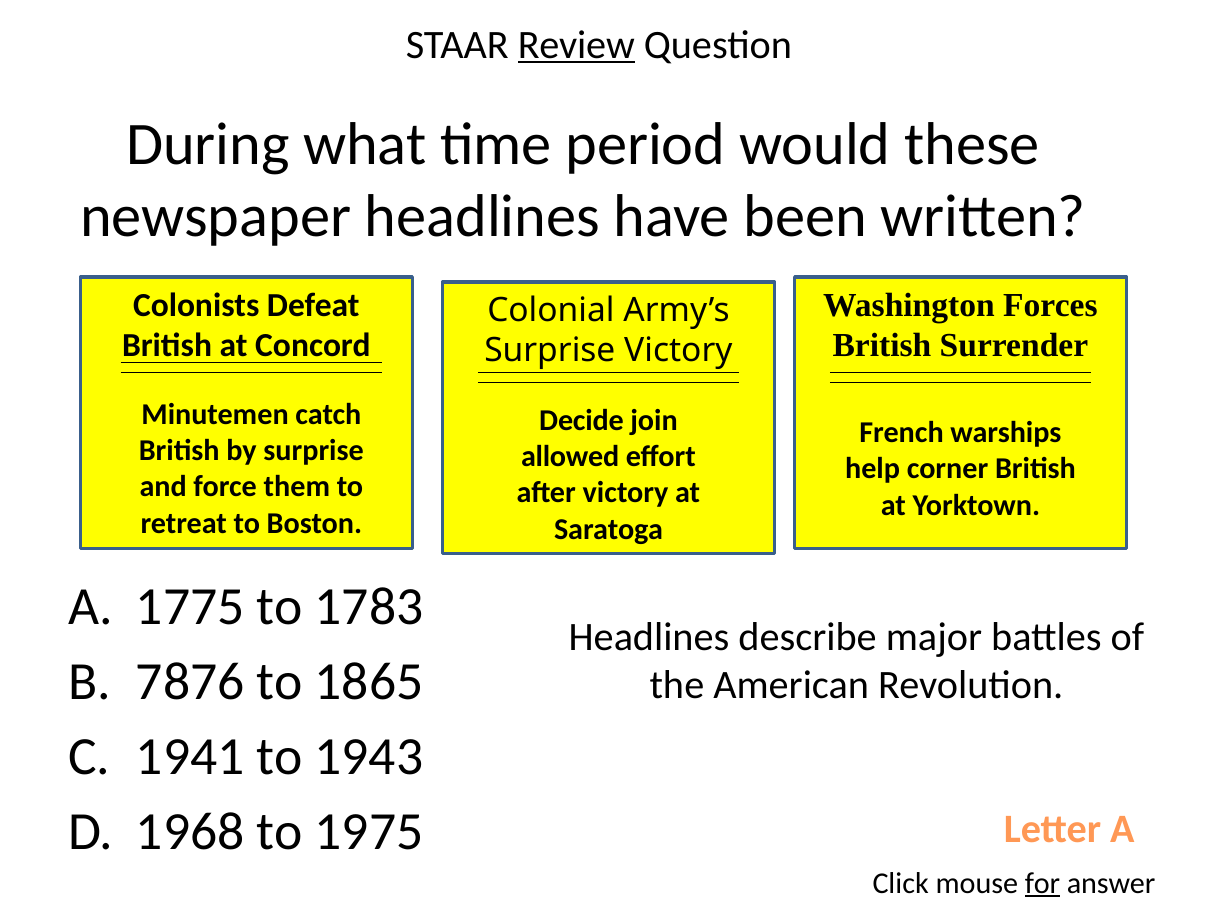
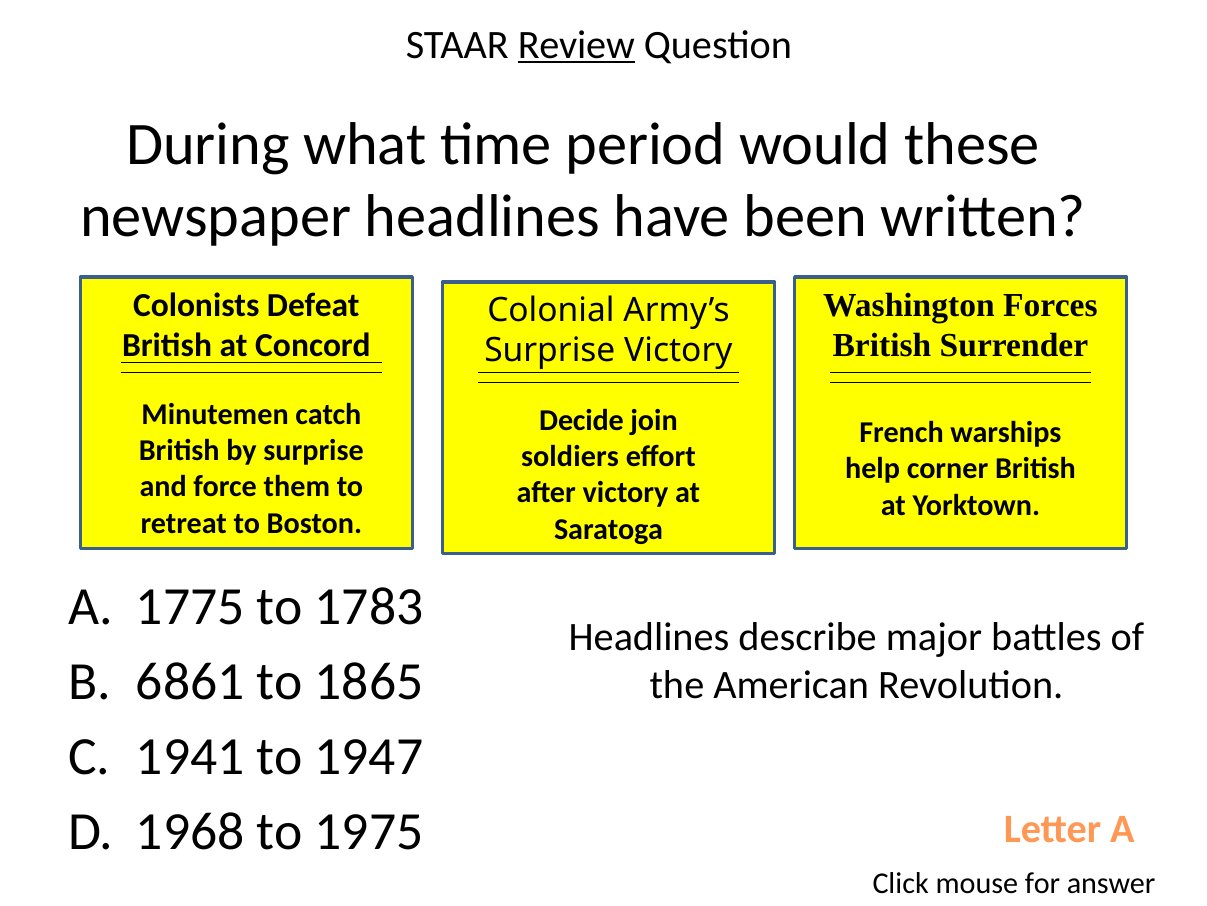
allowed: allowed -> soldiers
7876: 7876 -> 6861
1943: 1943 -> 1947
for underline: present -> none
